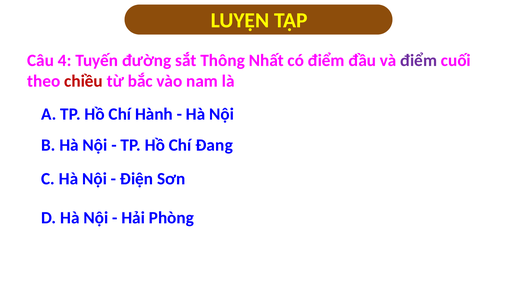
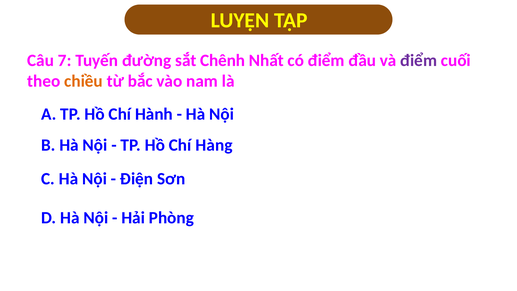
4: 4 -> 7
Thông: Thông -> Chênh
chiều colour: red -> orange
Đang: Đang -> Hàng
